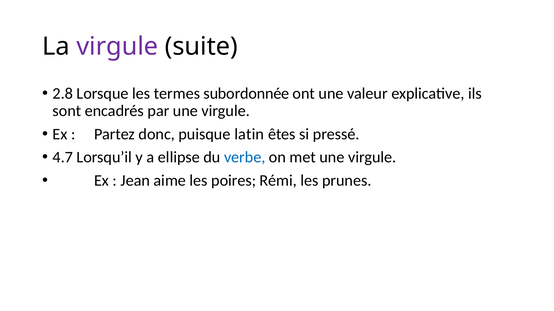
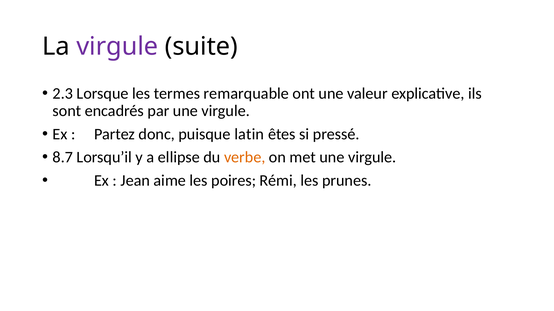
2.8: 2.8 -> 2.3
subordonnée: subordonnée -> remarquable
4.7: 4.7 -> 8.7
verbe colour: blue -> orange
